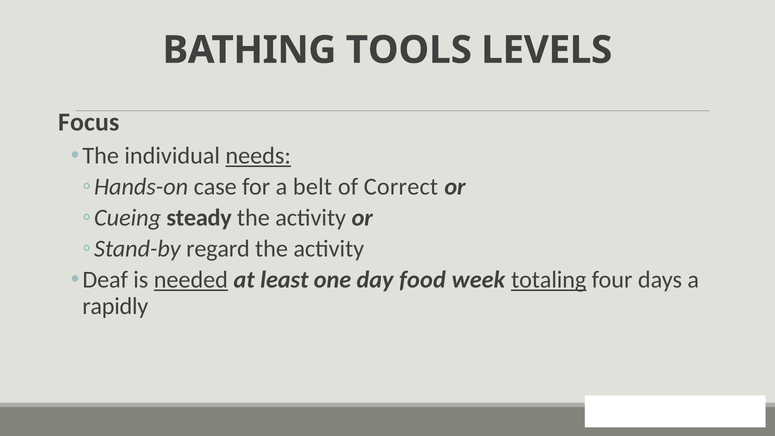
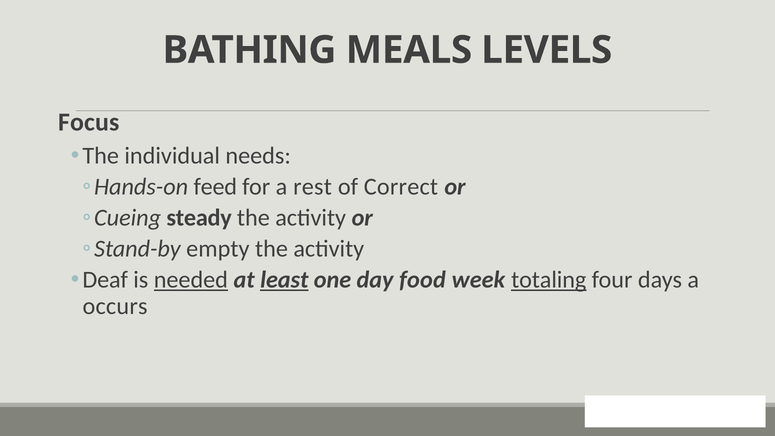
TOOLS: TOOLS -> MEALS
needs underline: present -> none
case: case -> feed
belt: belt -> rest
regard: regard -> empty
least underline: none -> present
rapidly: rapidly -> occurs
